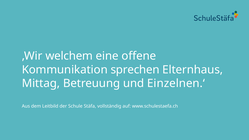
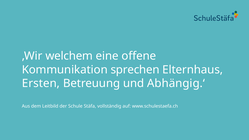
Mittag: Mittag -> Ersten
Einzelnen.‘: Einzelnen.‘ -> Abhängig.‘
